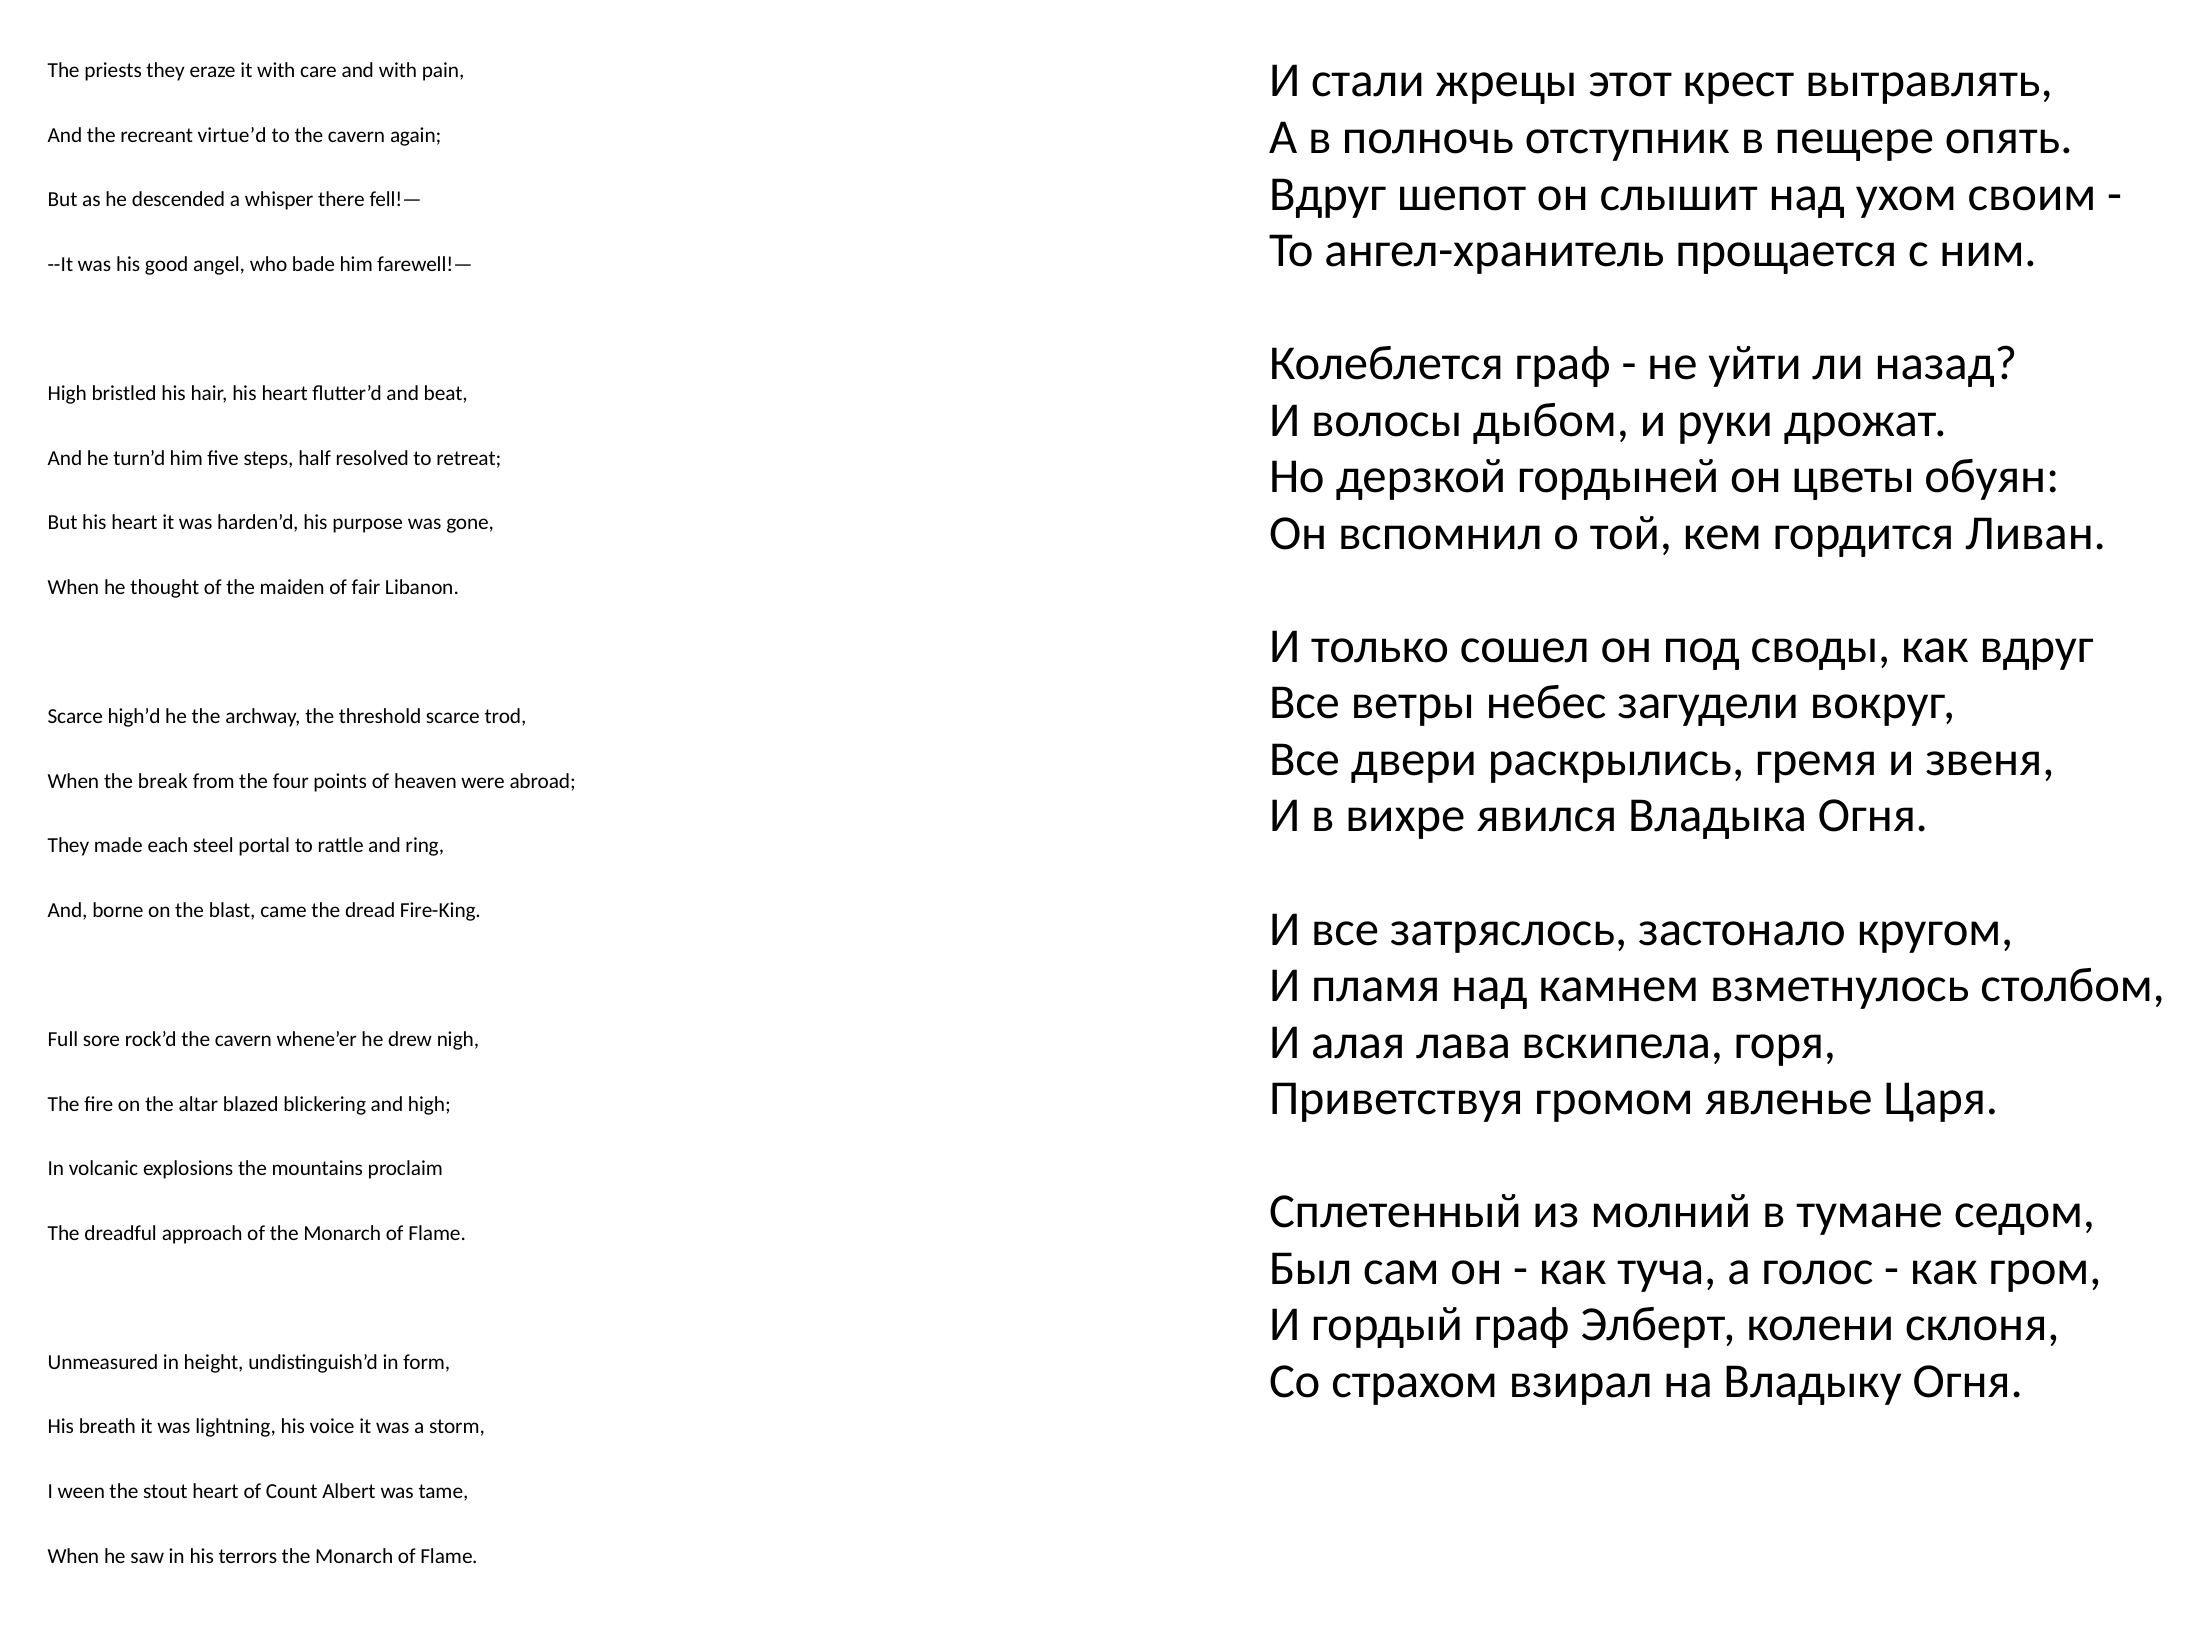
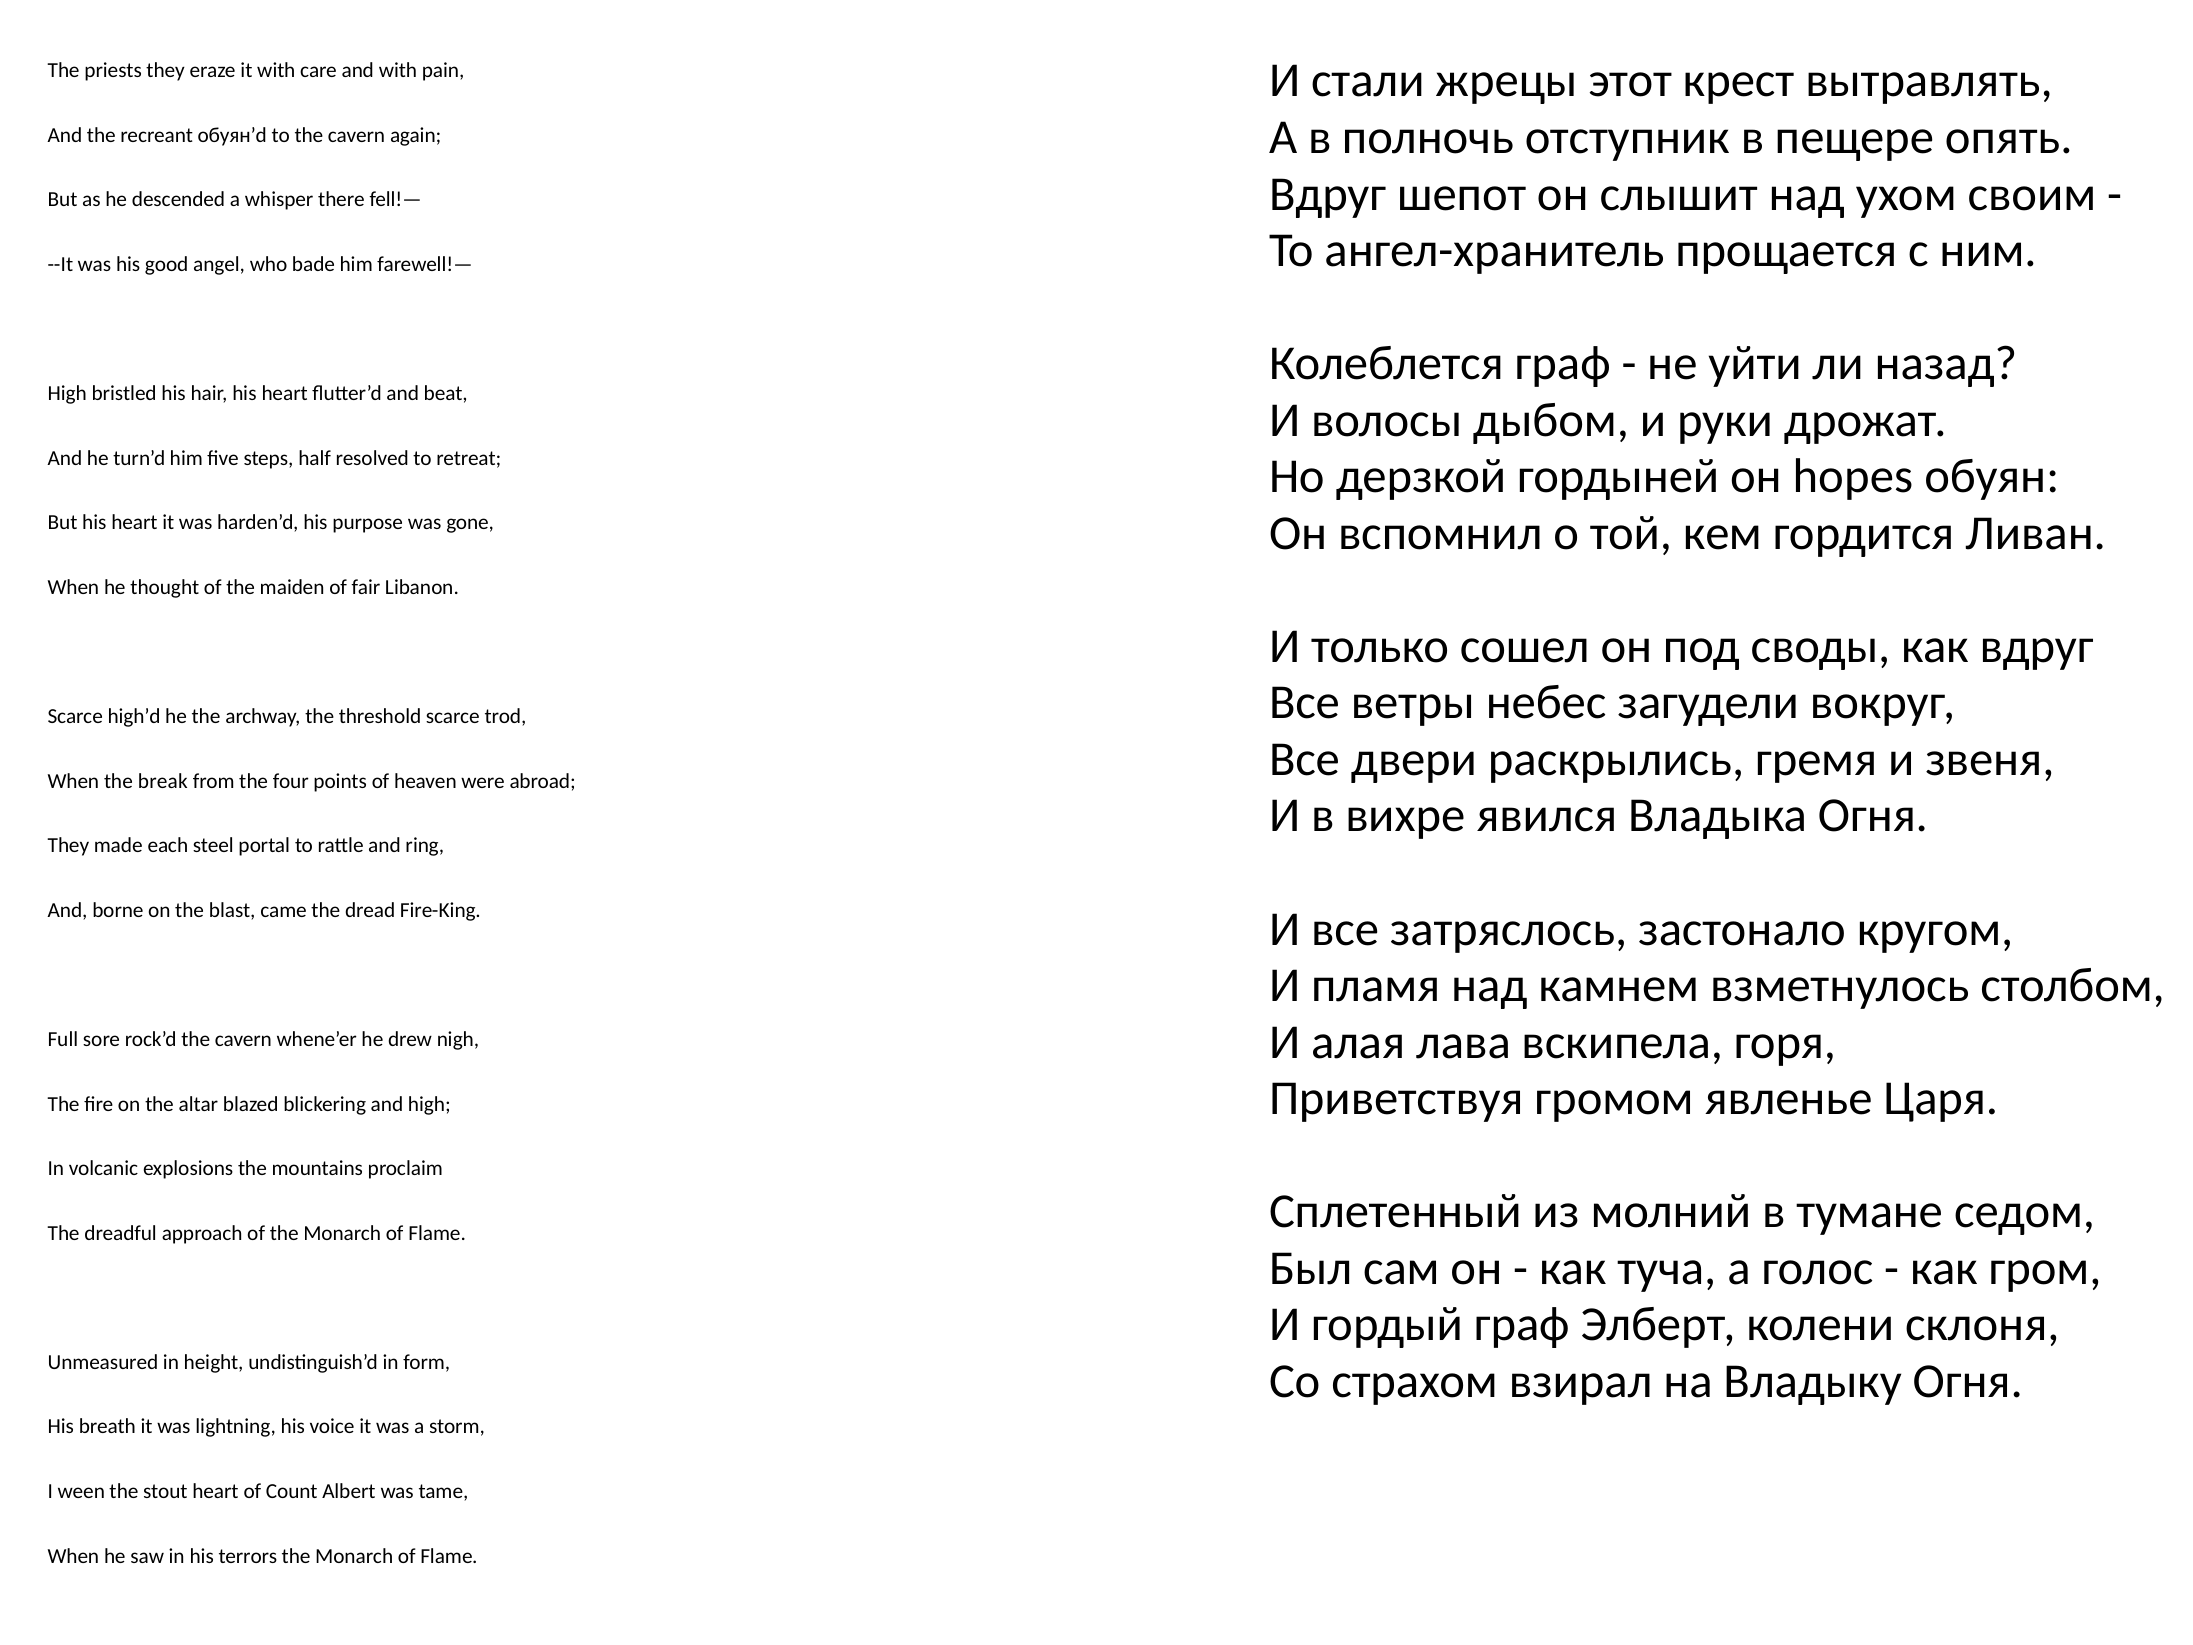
virtue’d: virtue’d -> обуян’d
цветы: цветы -> hopes
